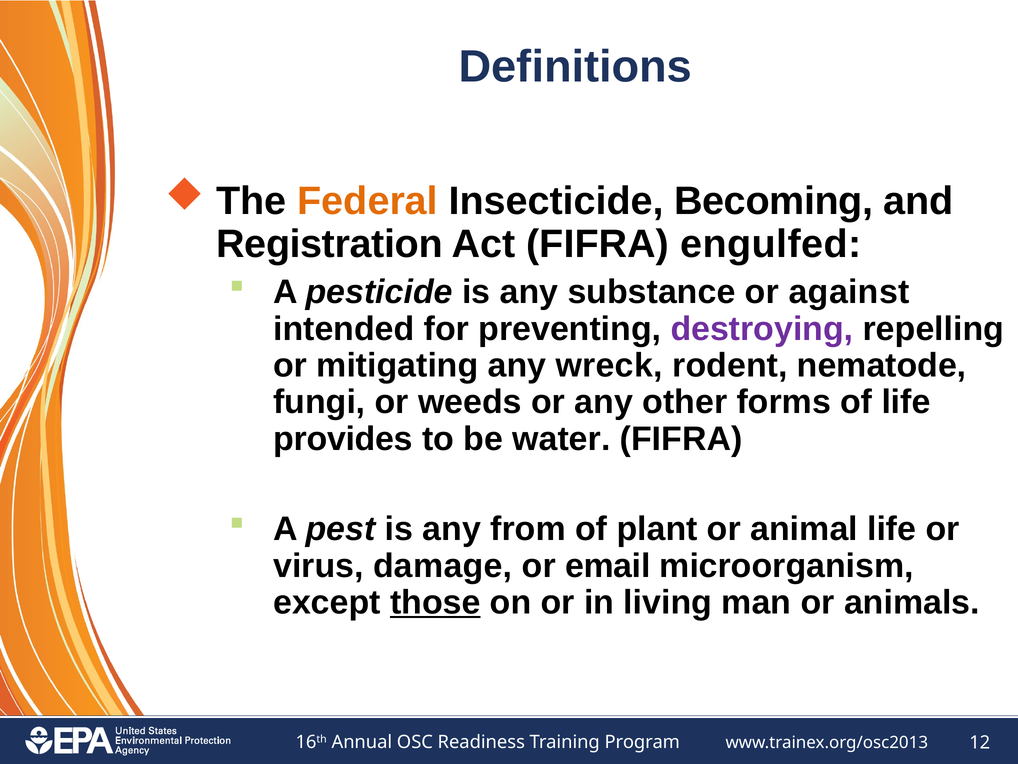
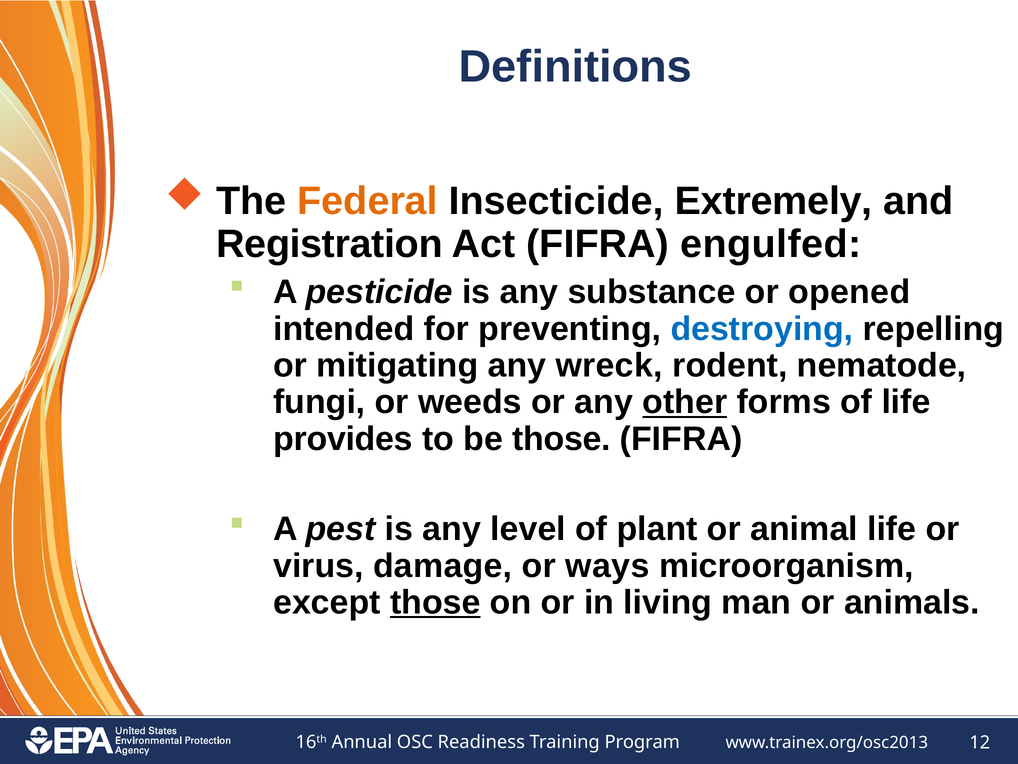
Becoming: Becoming -> Extremely
against: against -> opened
destroying colour: purple -> blue
other underline: none -> present
be water: water -> those
from: from -> level
email: email -> ways
